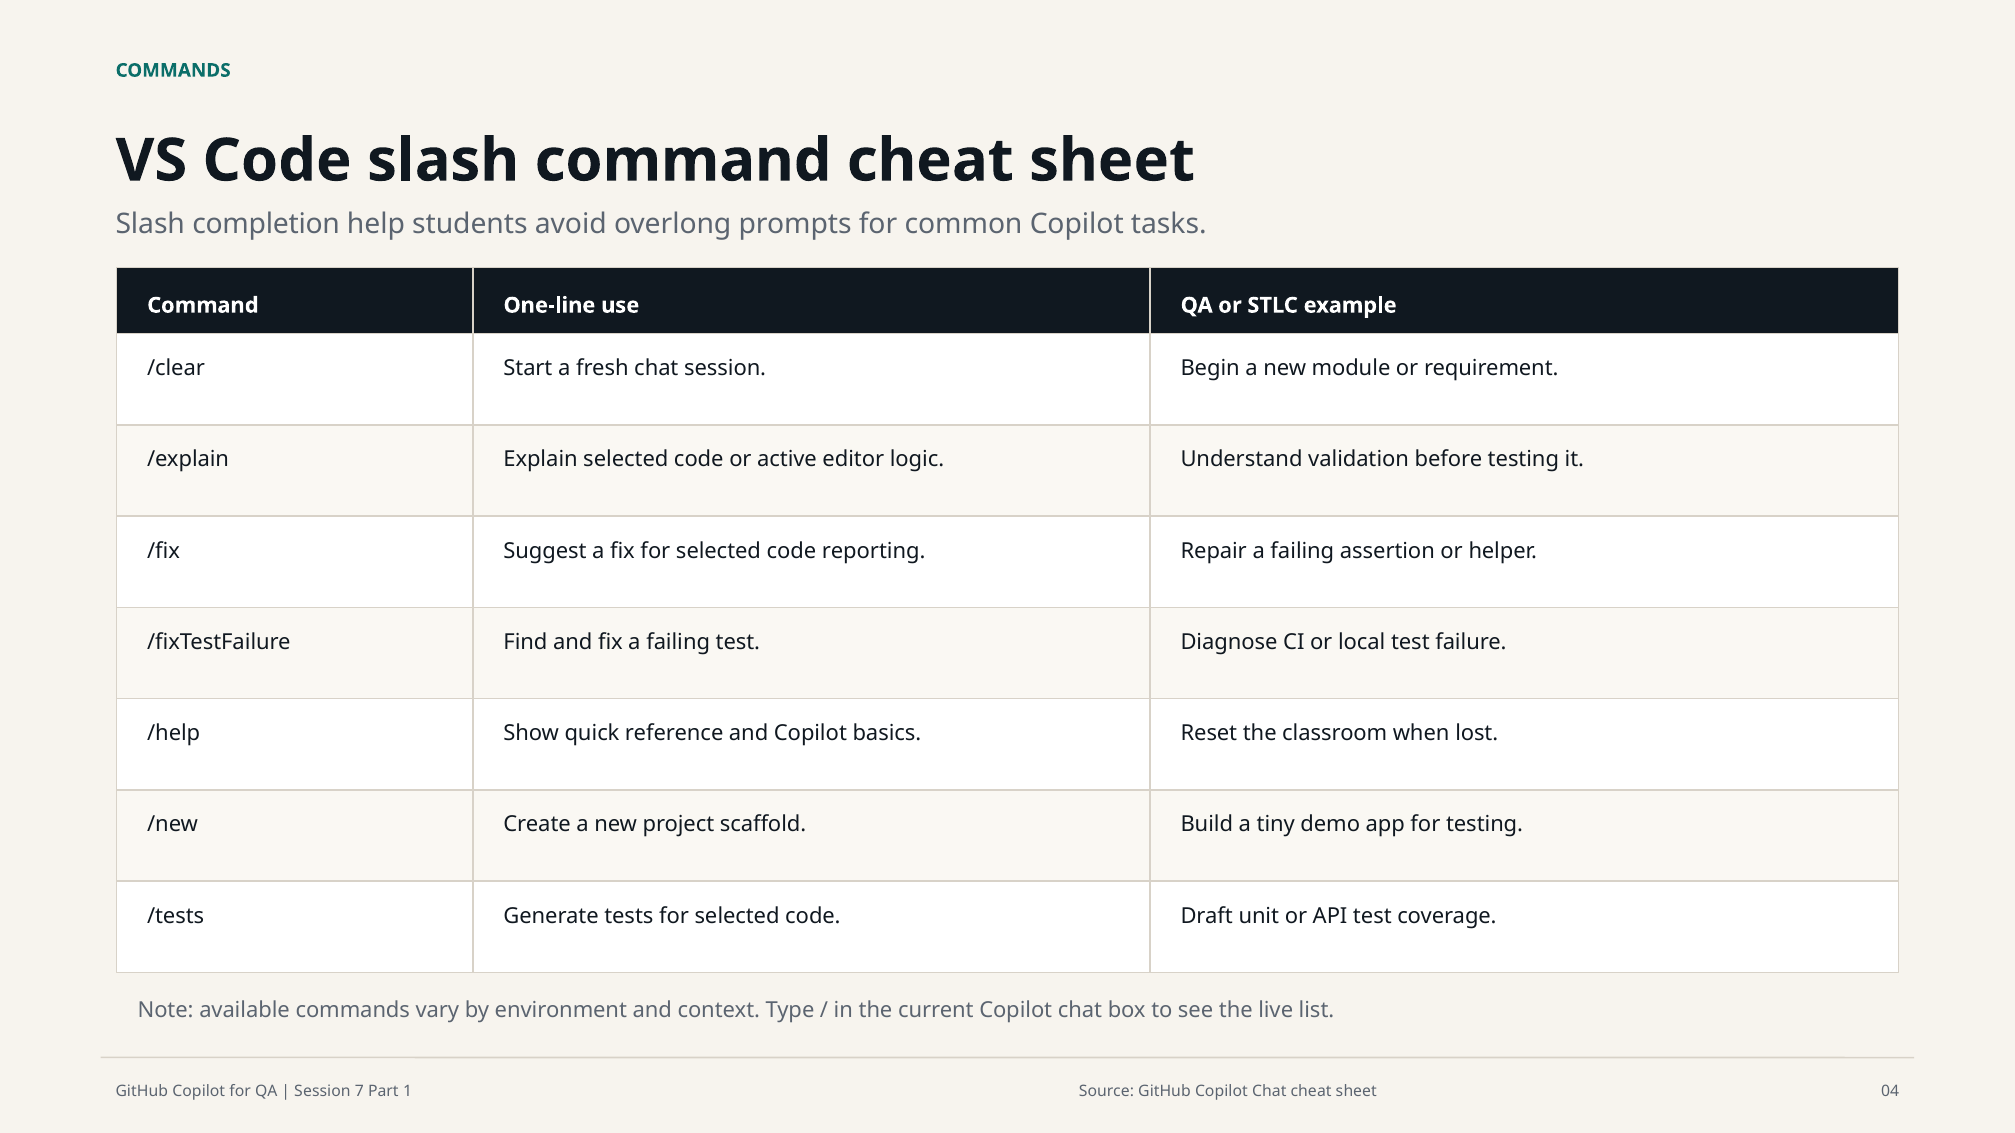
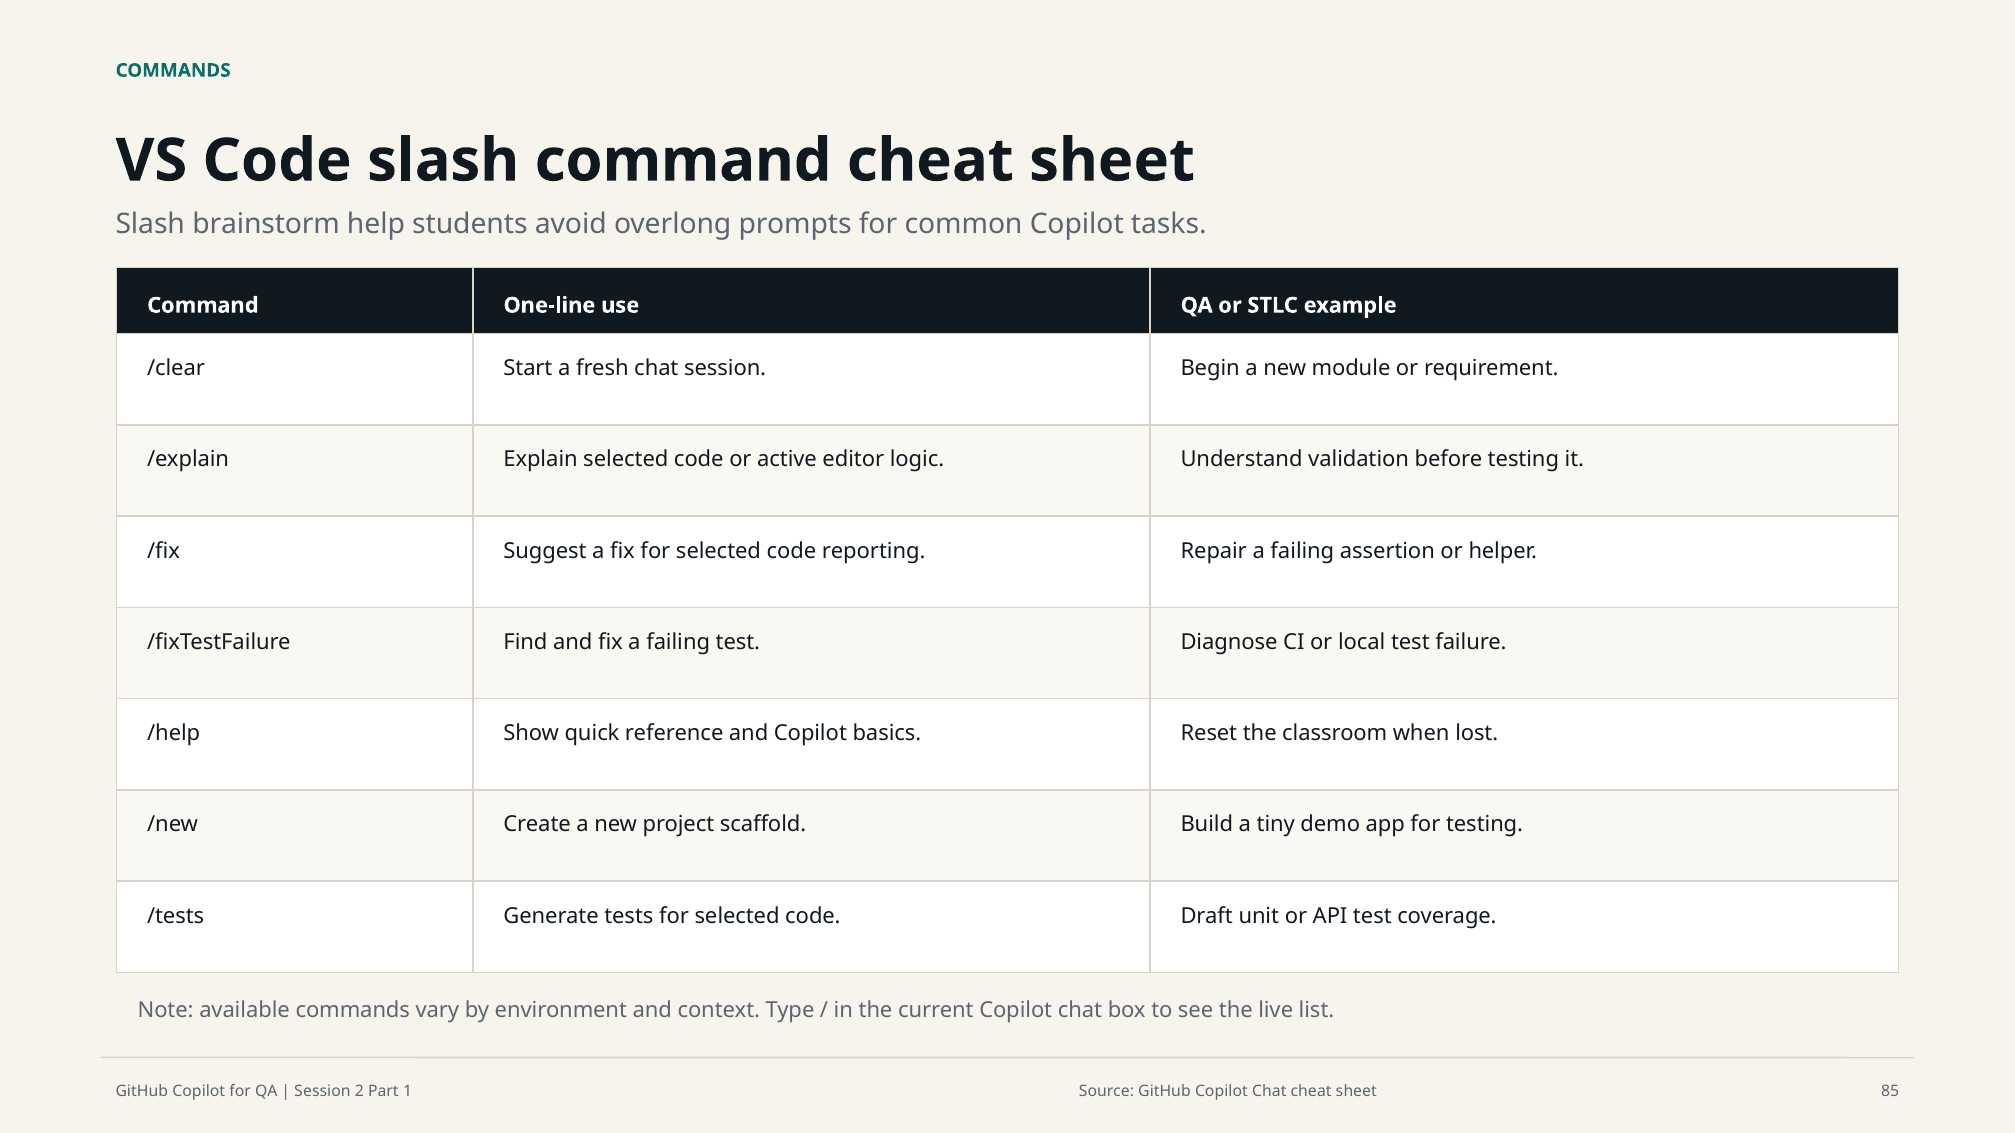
completion: completion -> brainstorm
7: 7 -> 2
04: 04 -> 85
